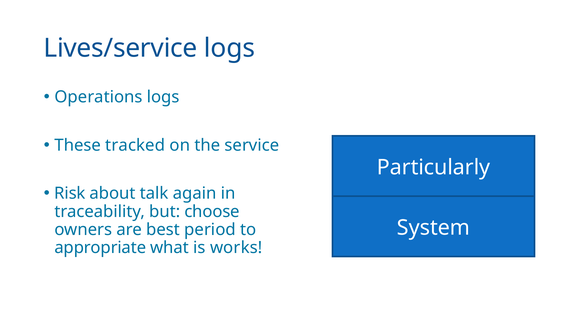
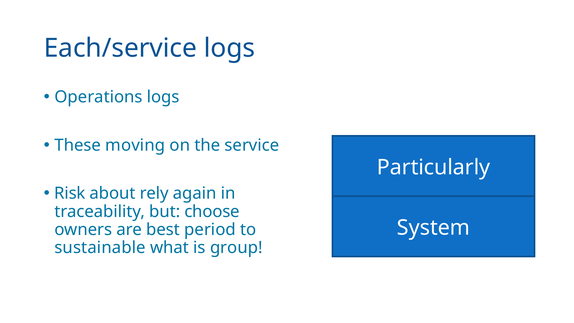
Lives/service: Lives/service -> Each/service
tracked: tracked -> moving
talk: talk -> rely
appropriate: appropriate -> sustainable
works: works -> group
